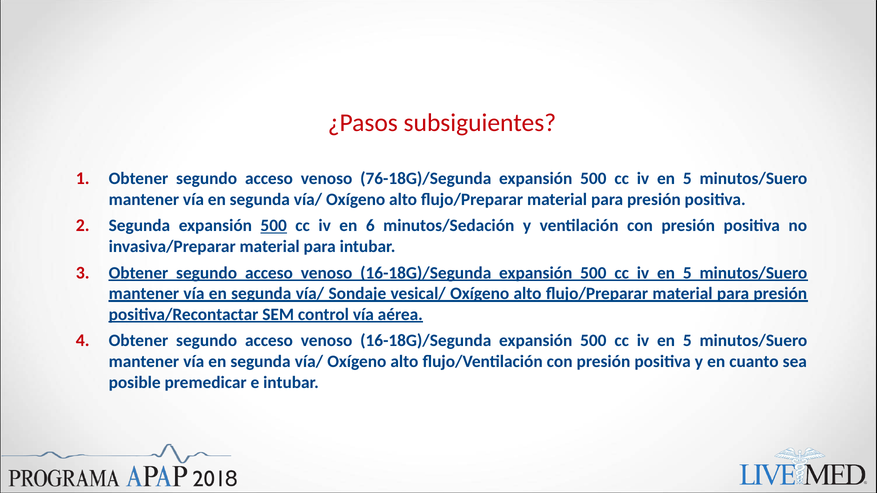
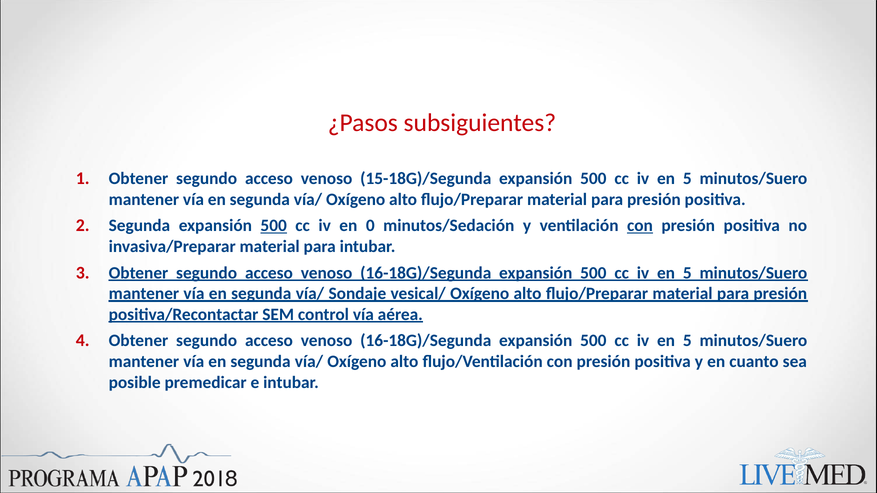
76-18G)/Segunda: 76-18G)/Segunda -> 15-18G)/Segunda
6: 6 -> 0
con at (640, 226) underline: none -> present
